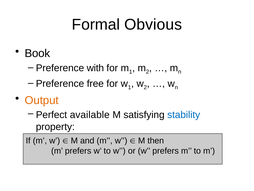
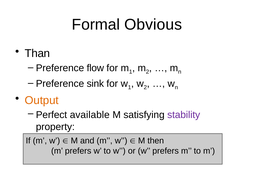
Book: Book -> Than
with: with -> flow
free: free -> sink
stability colour: blue -> purple
